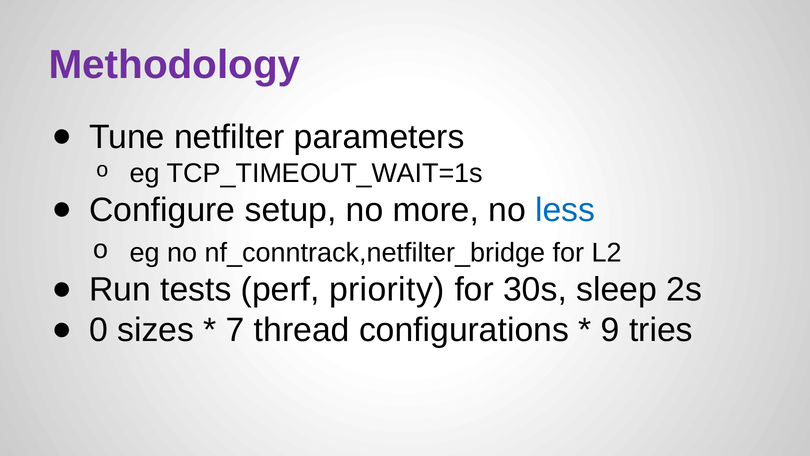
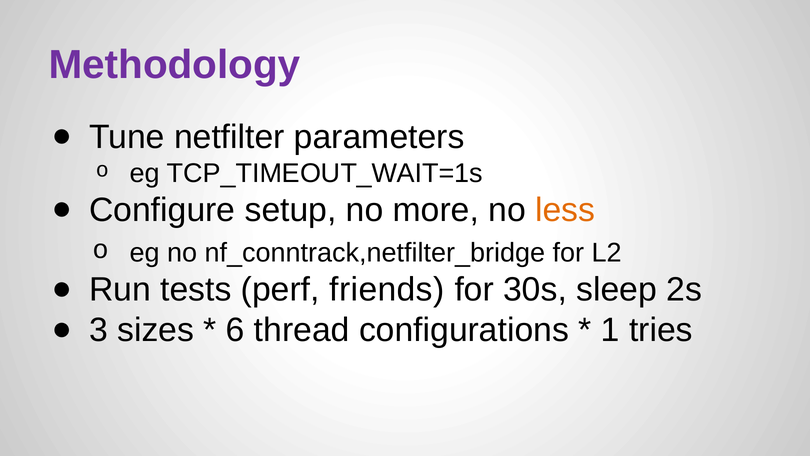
less colour: blue -> orange
priority: priority -> friends
0: 0 -> 3
7: 7 -> 6
9: 9 -> 1
